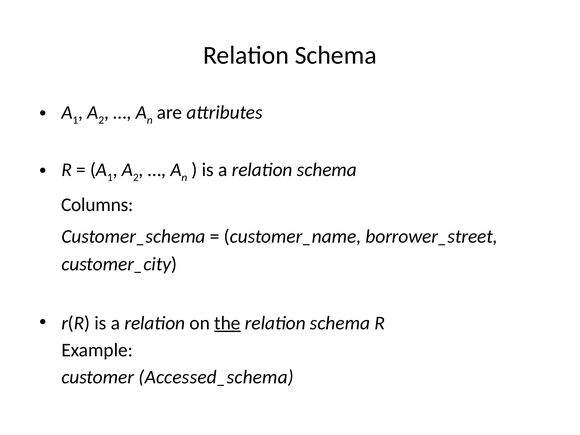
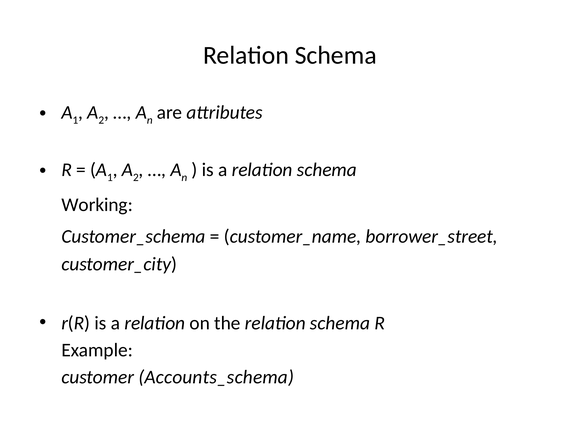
Columns: Columns -> Working
the underline: present -> none
Accessed_schema: Accessed_schema -> Accounts_schema
